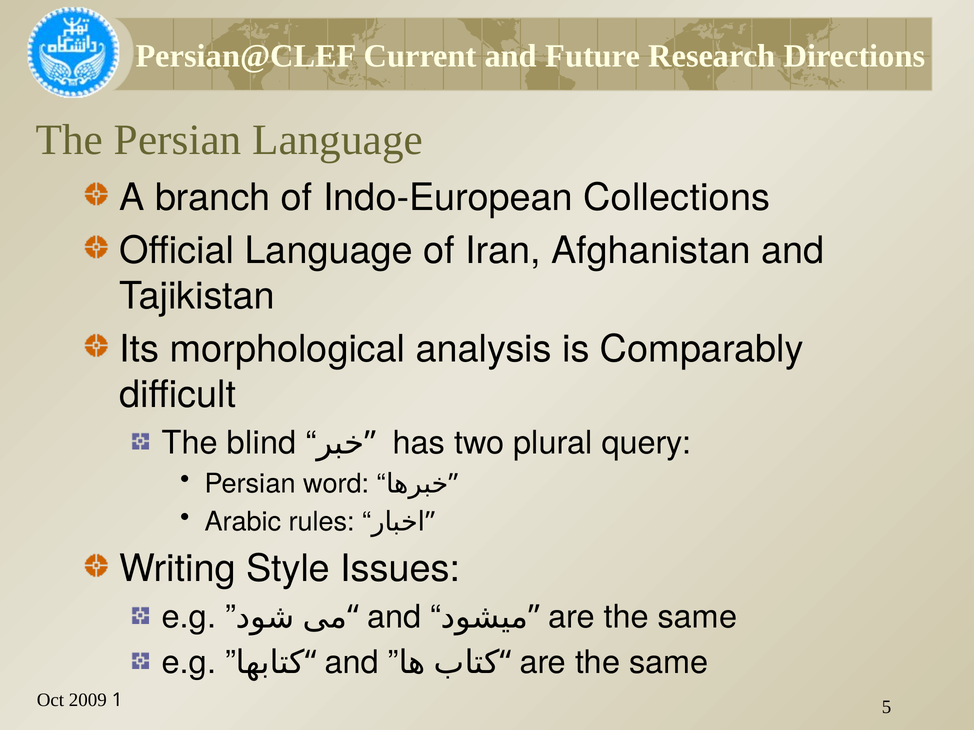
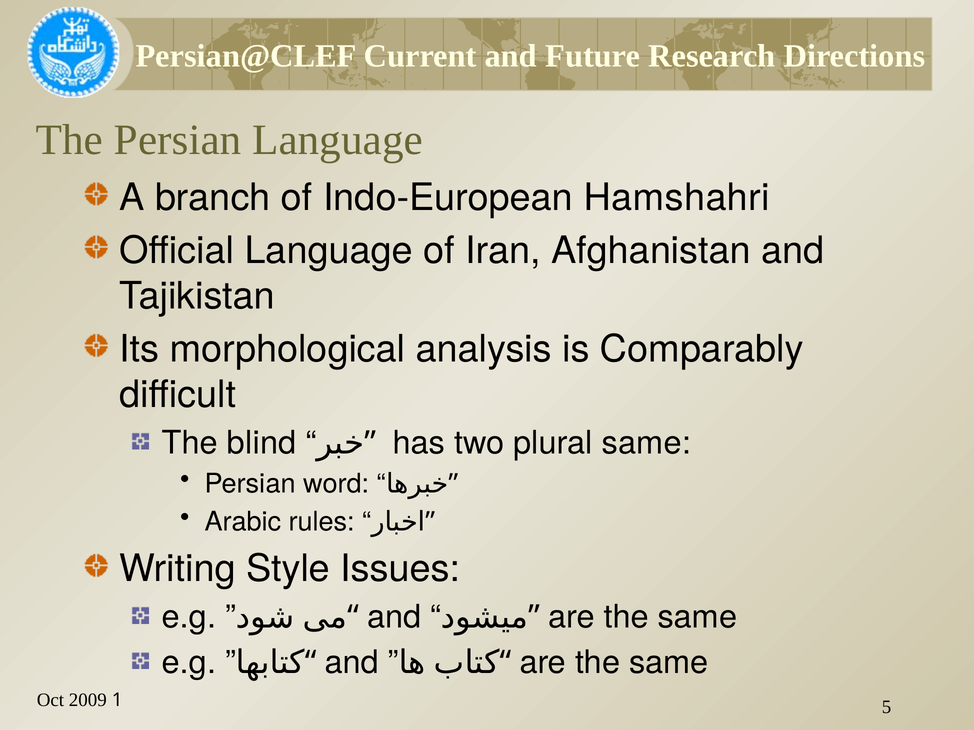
Collections: Collections -> Hamshahri
plural query: query -> same
